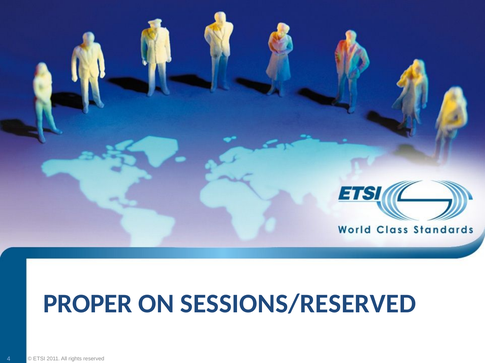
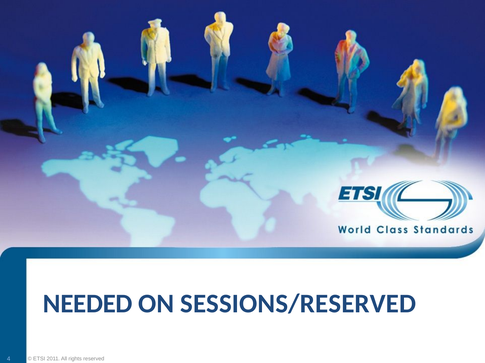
PROPER: PROPER -> NEEDED
